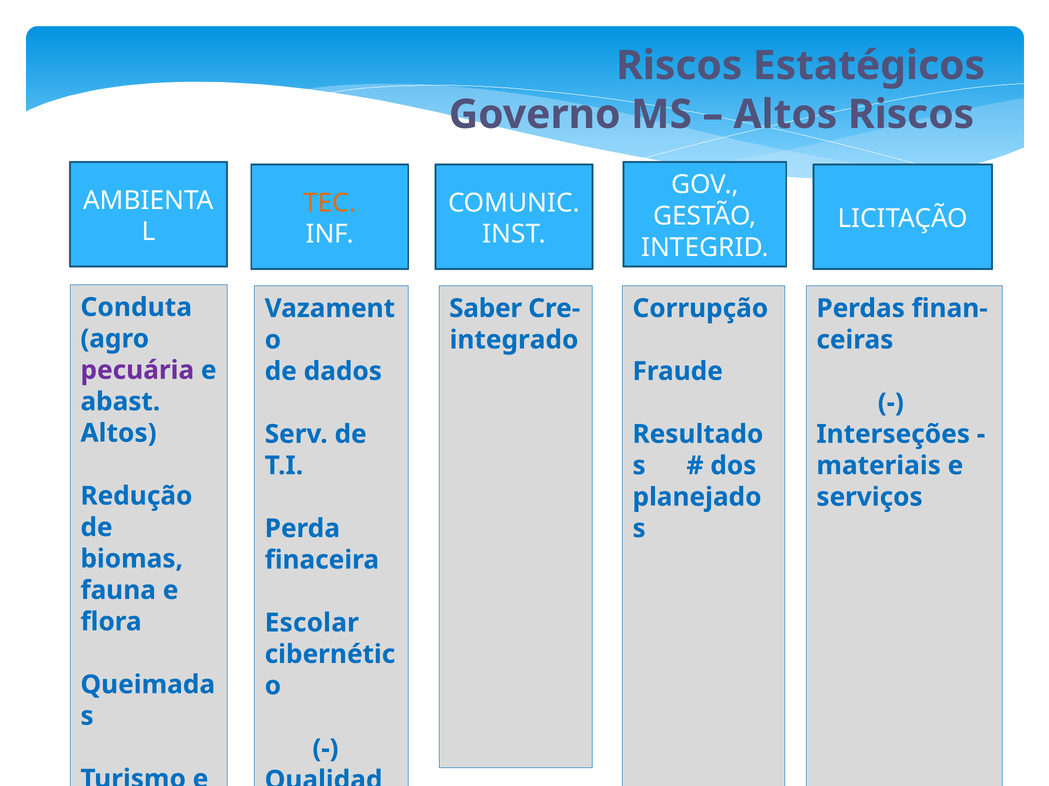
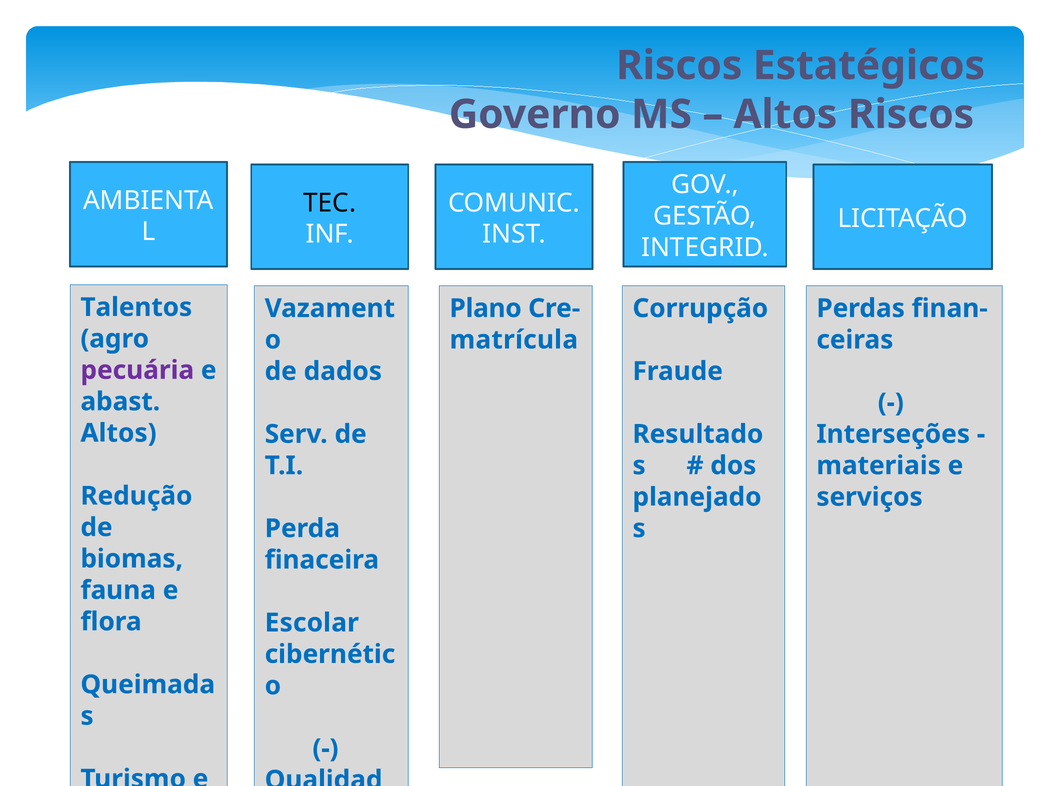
TEC colour: orange -> black
Conduta: Conduta -> Talentos
Saber: Saber -> Plano
integrado: integrado -> matrícula
